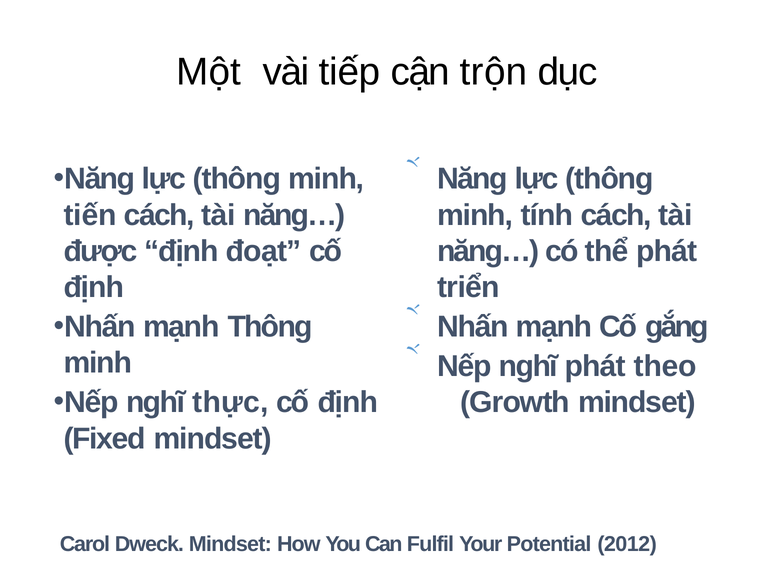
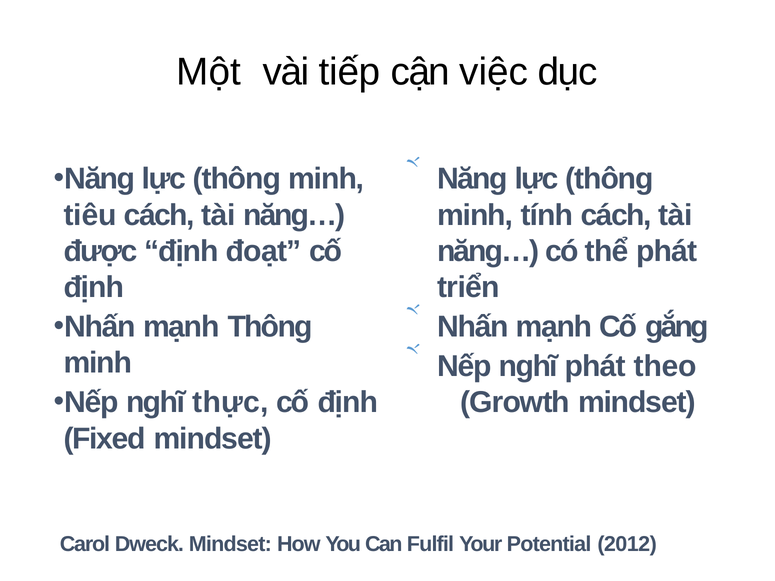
trộn: trộn -> việc
tiến: tiến -> tiêu
